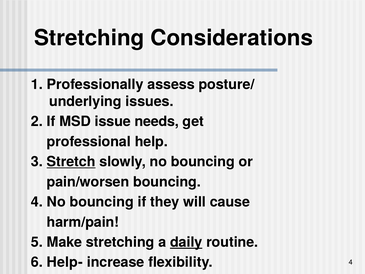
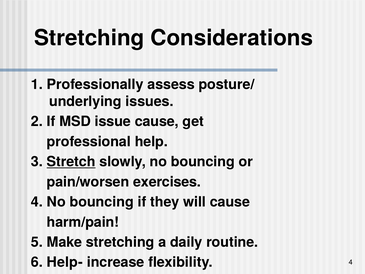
issue needs: needs -> cause
pain/worsen bouncing: bouncing -> exercises
daily underline: present -> none
